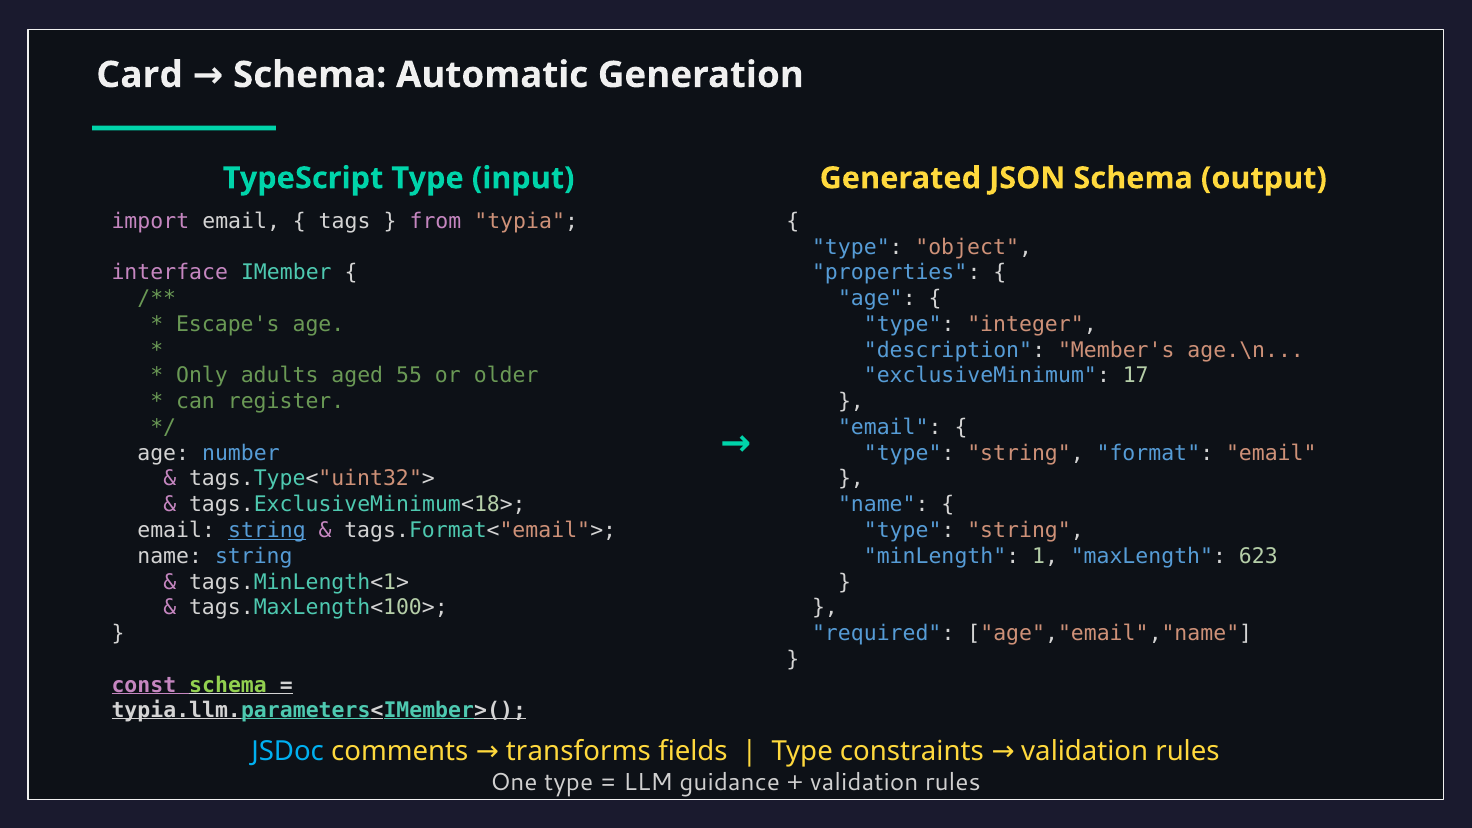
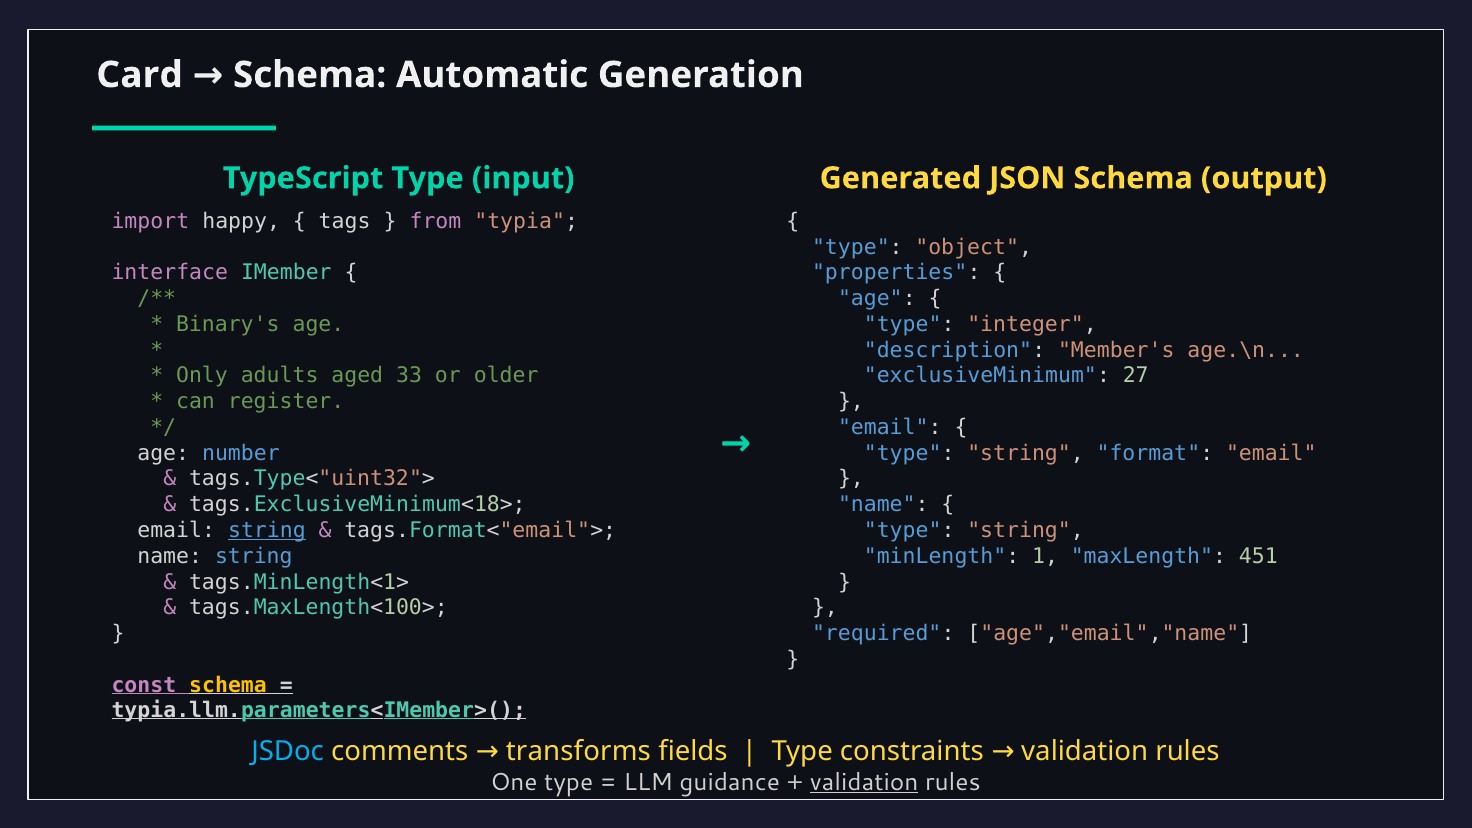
import email: email -> happy
Escape's: Escape's -> Binary's
55: 55 -> 33
17: 17 -> 27
623: 623 -> 451
schema at (228, 685) colour: light green -> yellow
validation at (864, 782) underline: none -> present
